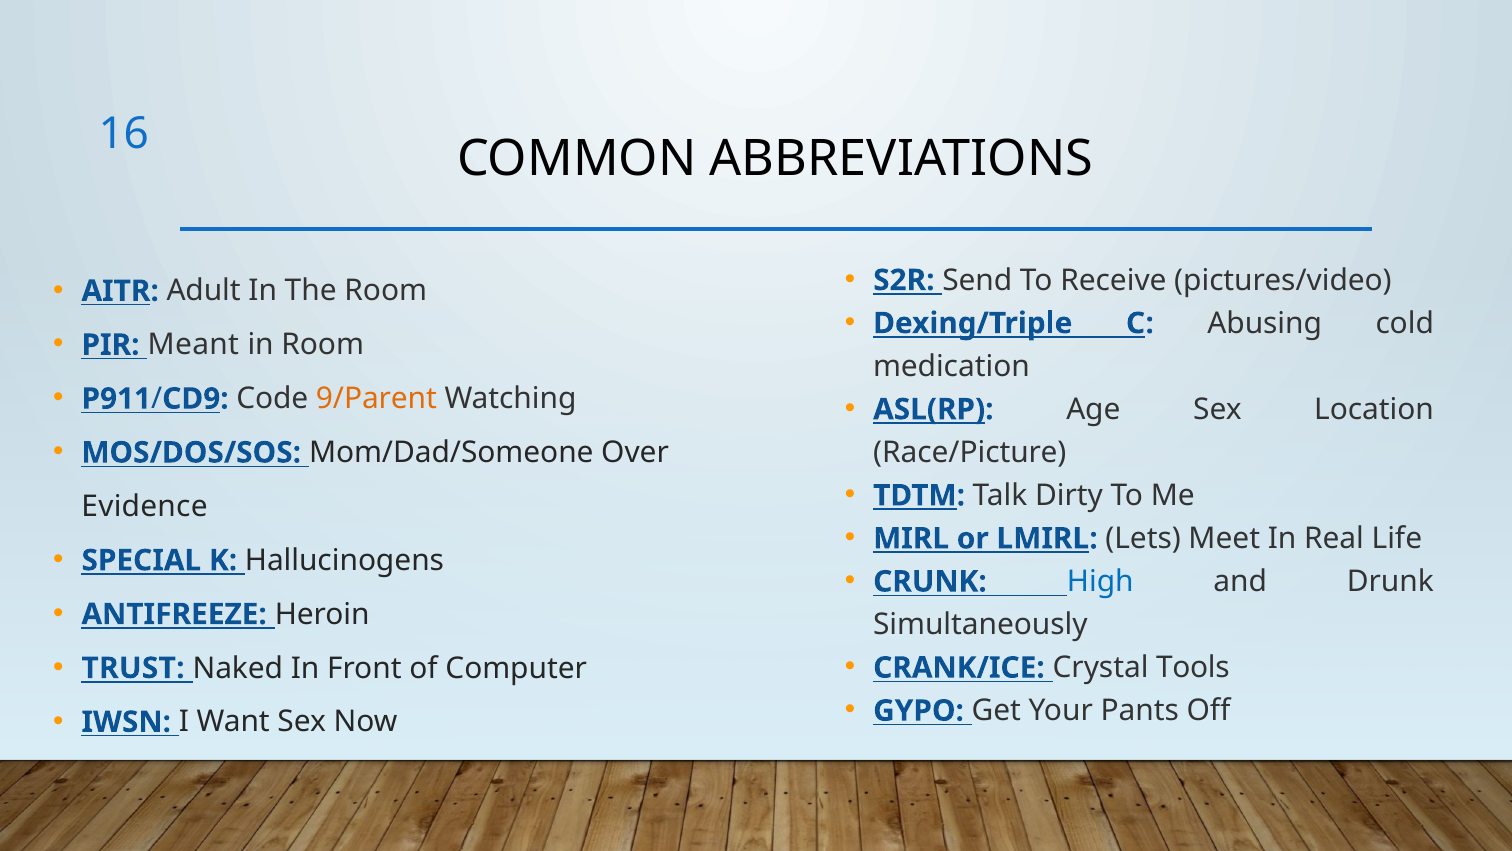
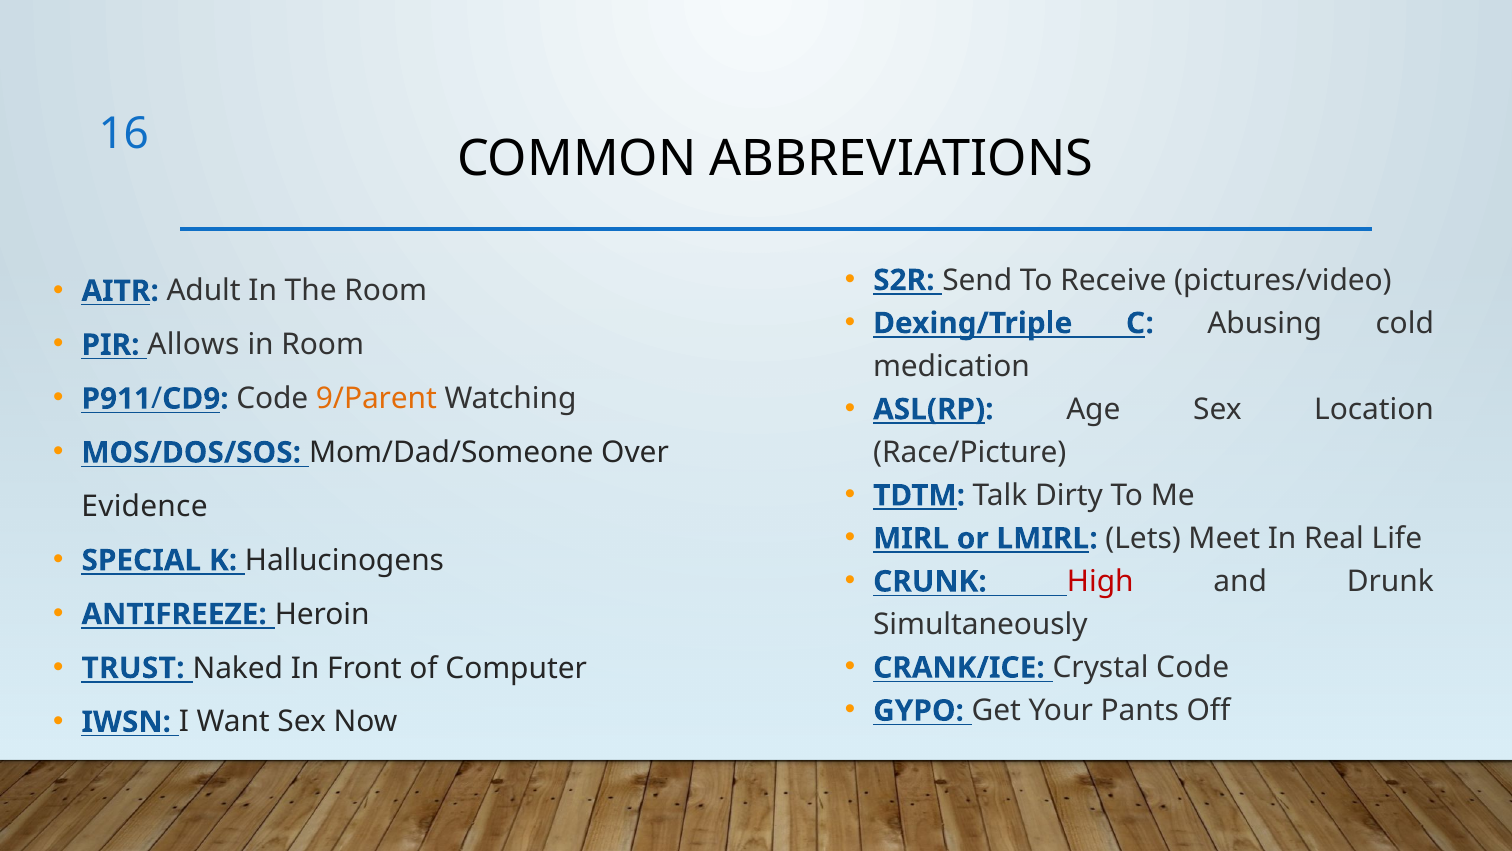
Meant: Meant -> Allows
High colour: blue -> red
Crystal Tools: Tools -> Code
